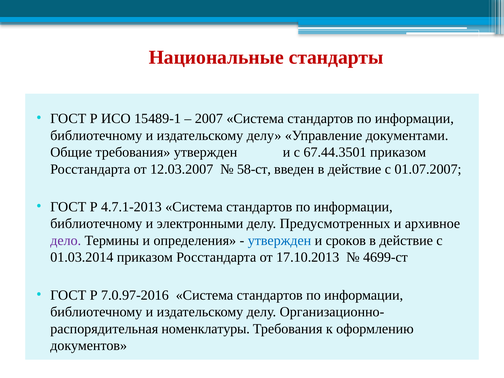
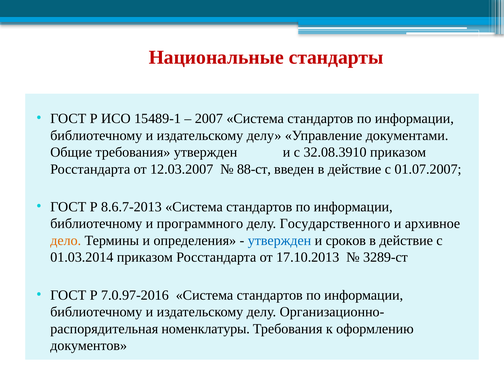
67.44.3501: 67.44.3501 -> 32.08.3910
58-ст: 58-ст -> 88-ст
4.7.1-2013: 4.7.1-2013 -> 8.6.7-2013
электронными: электронными -> программного
Предусмотренных: Предусмотренных -> Государственного
дело colour: purple -> orange
4699-ст: 4699-ст -> 3289-ст
